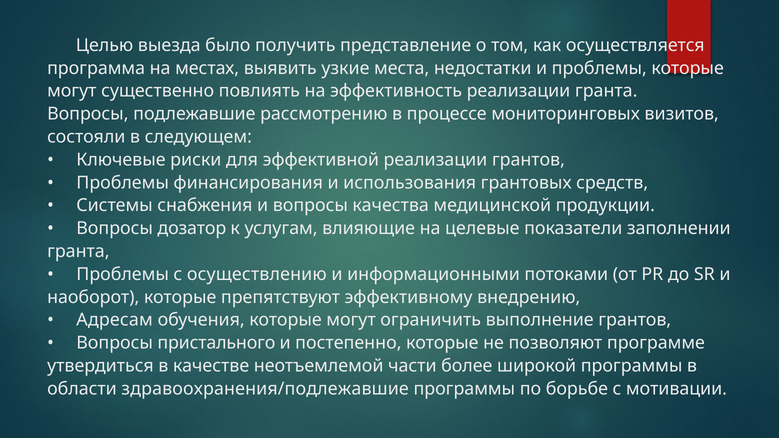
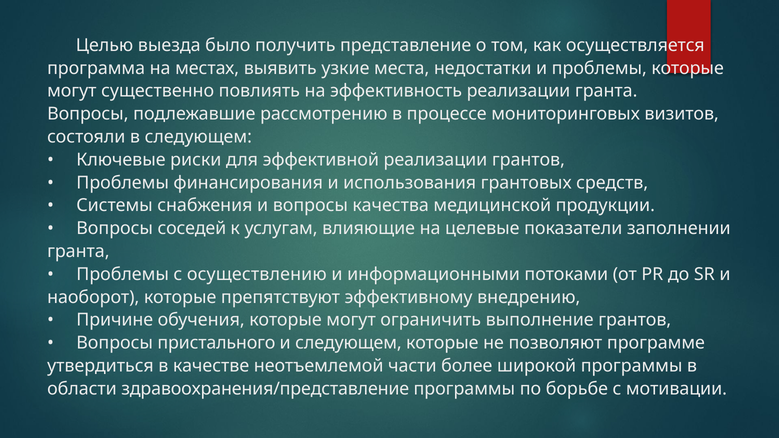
дозатор: дозатор -> соседей
Адресам: Адресам -> Причине
и постепенно: постепенно -> следующем
здравоохранения/подлежавшие: здравоохранения/подлежавшие -> здравоохранения/представление
